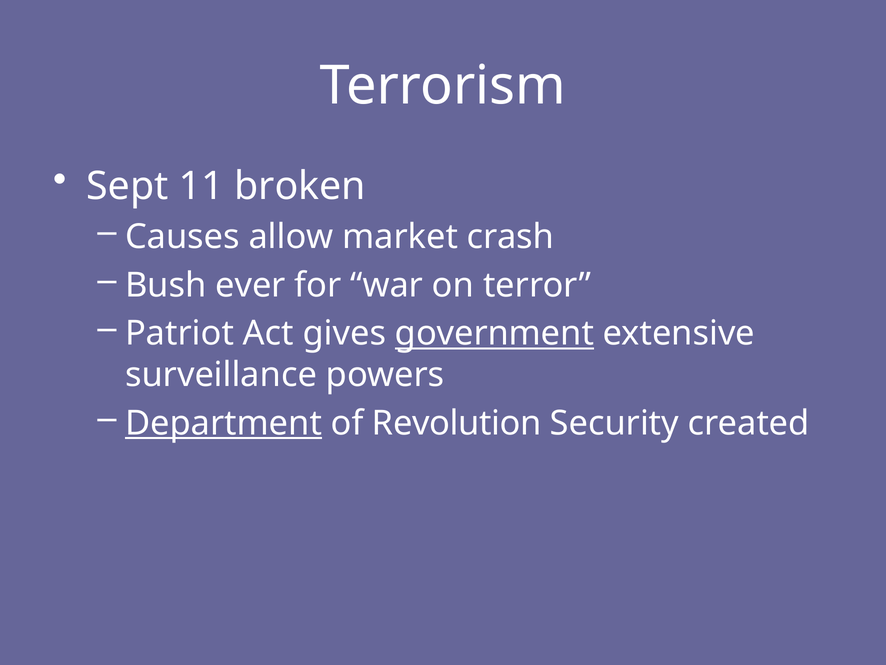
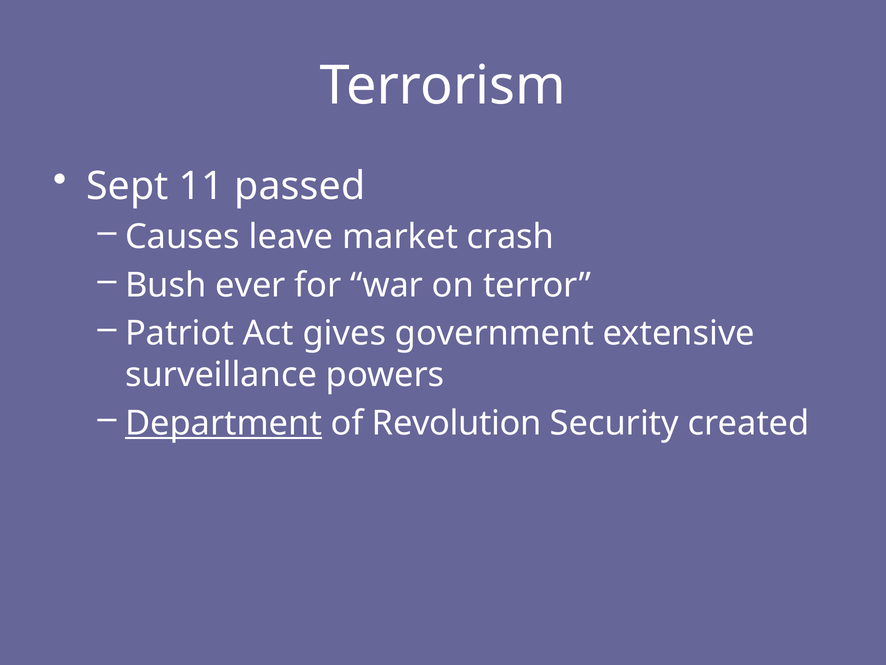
broken: broken -> passed
allow: allow -> leave
government underline: present -> none
